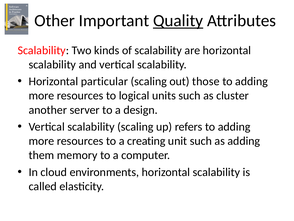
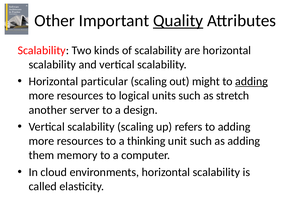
those: those -> might
adding at (252, 81) underline: none -> present
cluster: cluster -> stretch
creating: creating -> thinking
